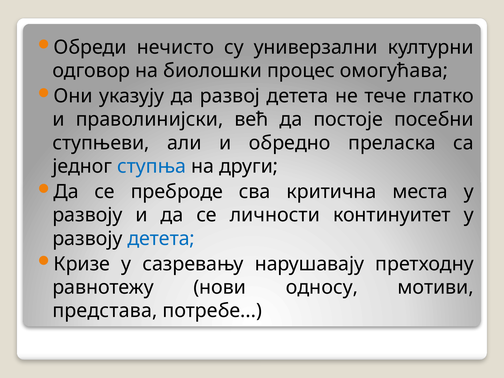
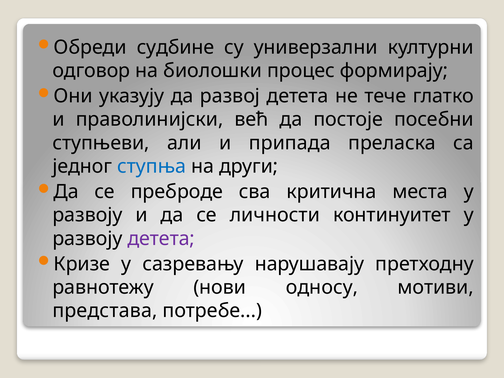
нечисто: нечисто -> судбине
омогућава: омогућава -> формирају
обредно: обредно -> припада
детета at (161, 239) colour: blue -> purple
